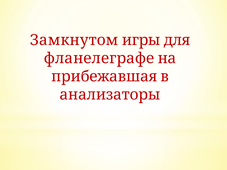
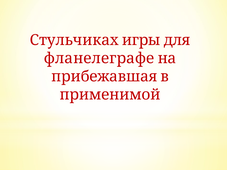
Замкнутом: Замкнутом -> Стульчиках
анализаторы: анализаторы -> применимой
